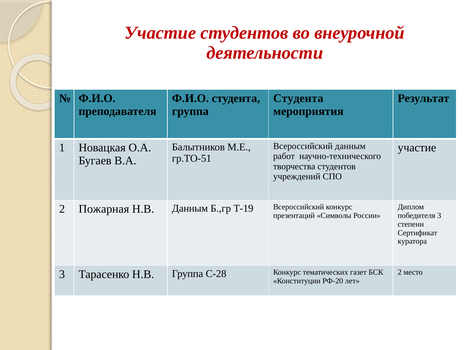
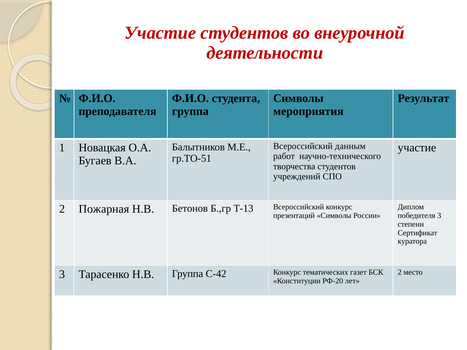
Студента at (298, 98): Студента -> Символы
Н.В Данным: Данным -> Бетонов
Т-19: Т-19 -> Т-13
С-28: С-28 -> С-42
